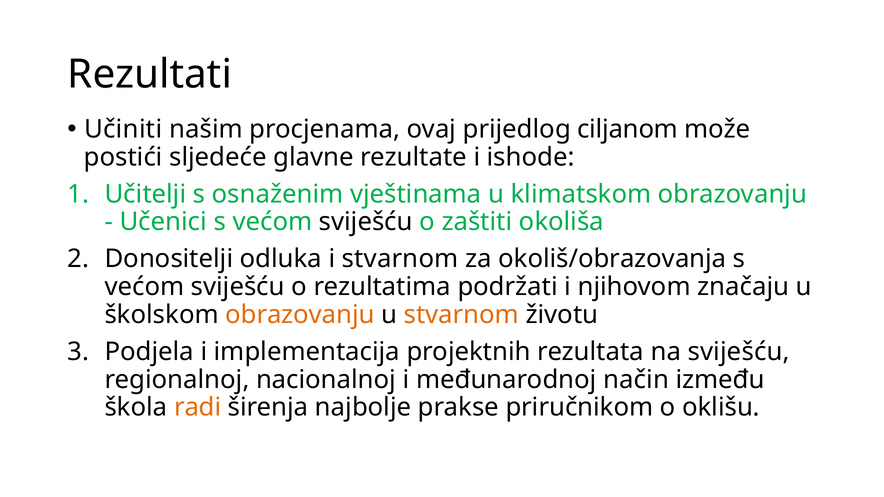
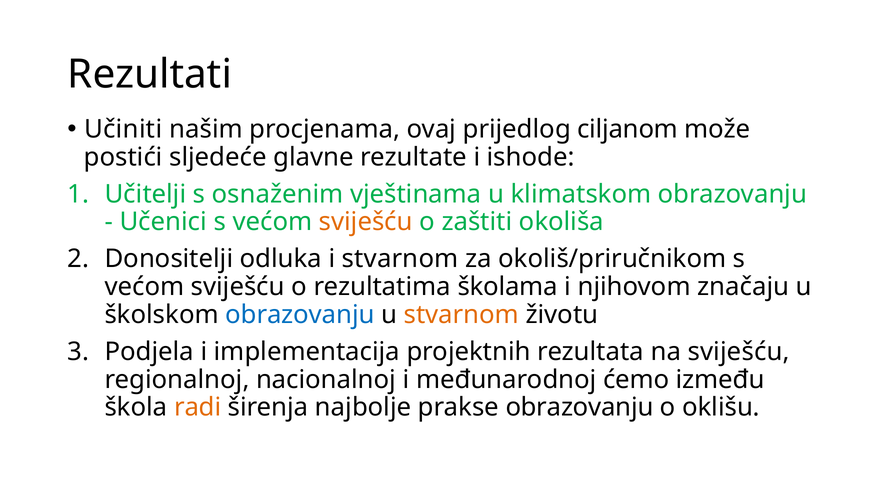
sviješću at (366, 222) colour: black -> orange
okoliš/obrazovanja: okoliš/obrazovanja -> okoliš/priručnikom
podržati: podržati -> školama
obrazovanju at (300, 315) colour: orange -> blue
način: način -> ćemo
prakse priručnikom: priručnikom -> obrazovanju
